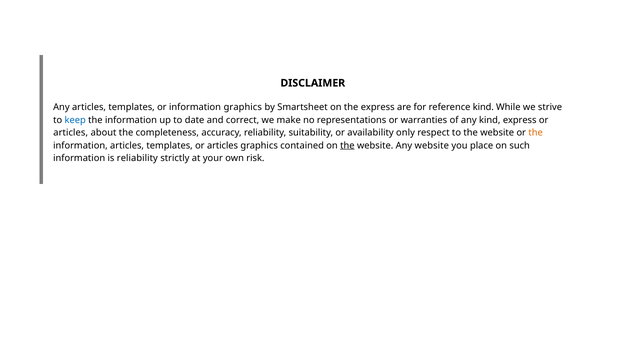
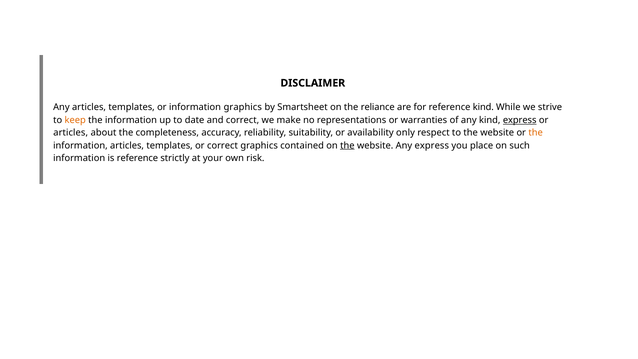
the express: express -> reliance
keep colour: blue -> orange
express at (520, 120) underline: none -> present
templates or articles: articles -> correct
Any website: website -> express
is reliability: reliability -> reference
